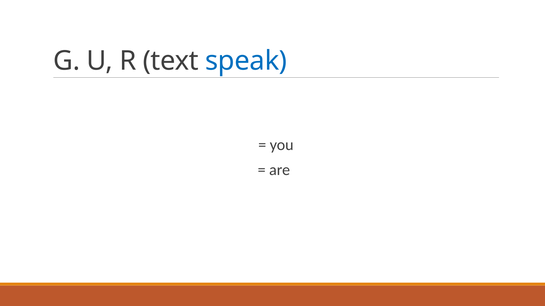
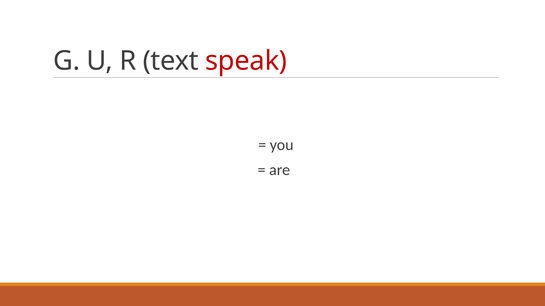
speak colour: blue -> red
